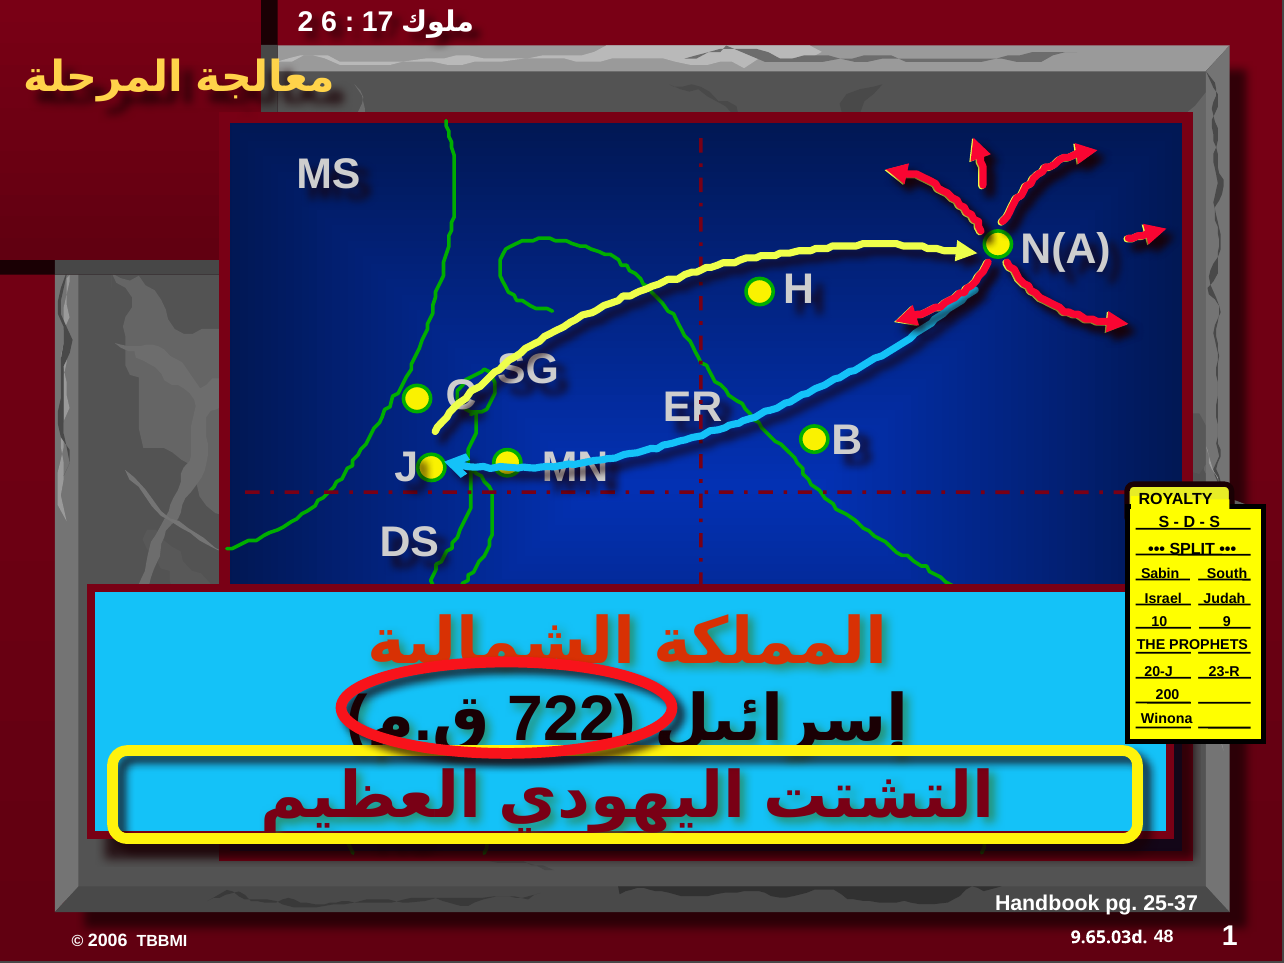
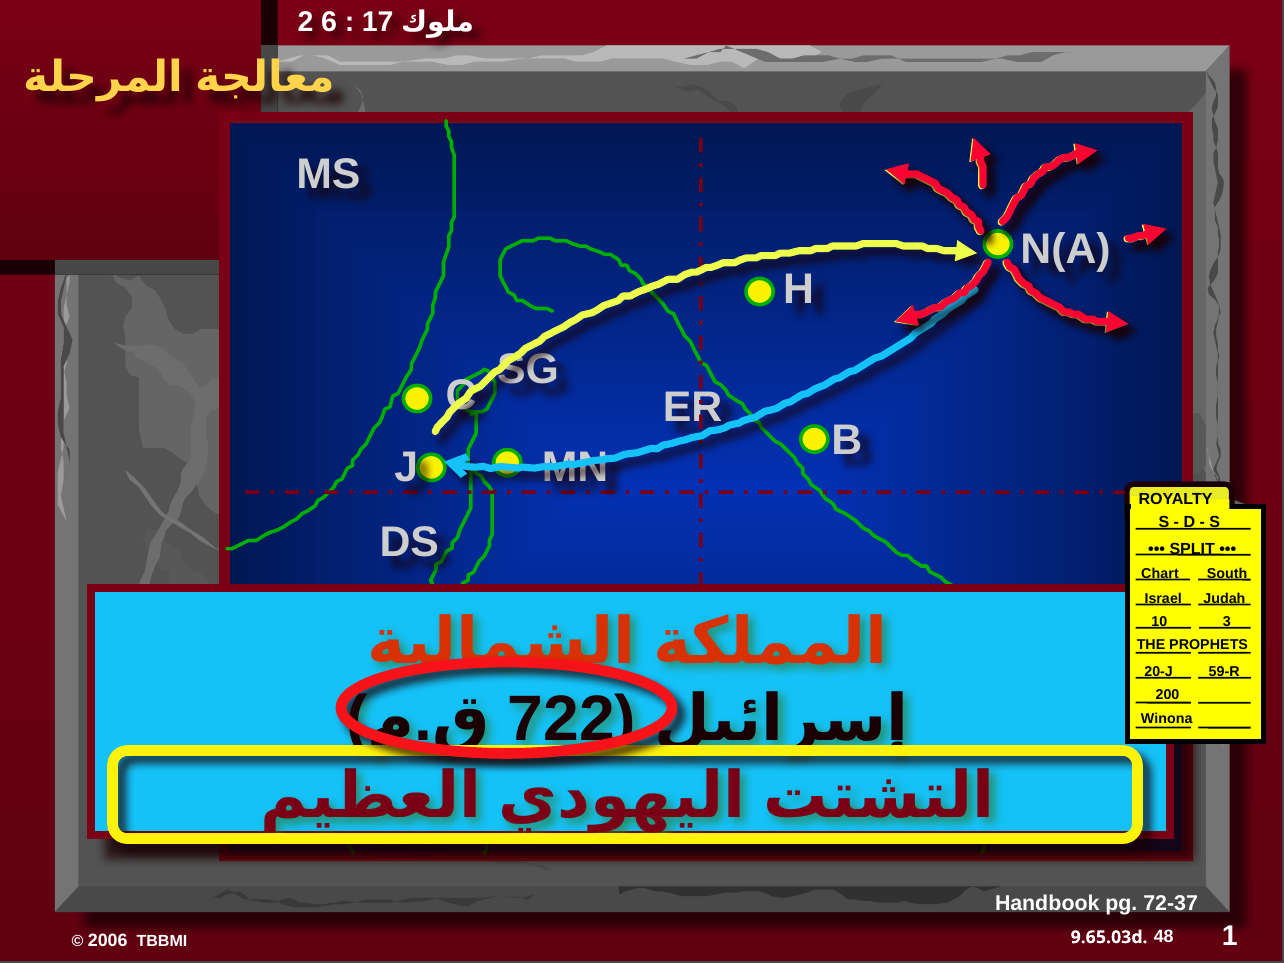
Sabin: Sabin -> Chart
9: 9 -> 3
23-R: 23-R -> 59-R
25-37: 25-37 -> 72-37
